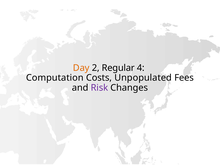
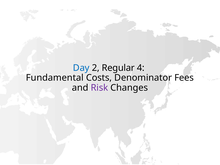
Day colour: orange -> blue
Computation: Computation -> Fundamental
Unpopulated: Unpopulated -> Denominator
